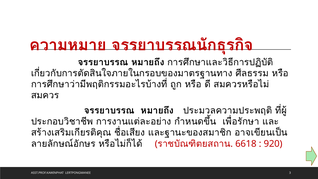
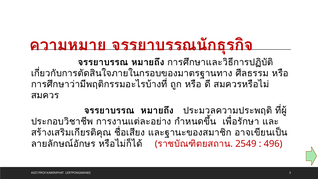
6618: 6618 -> 2549
920: 920 -> 496
